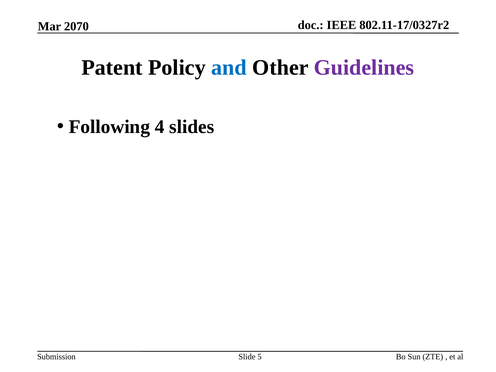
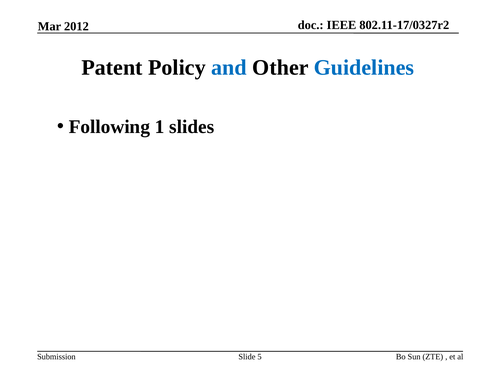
2070: 2070 -> 2012
Guidelines colour: purple -> blue
4: 4 -> 1
